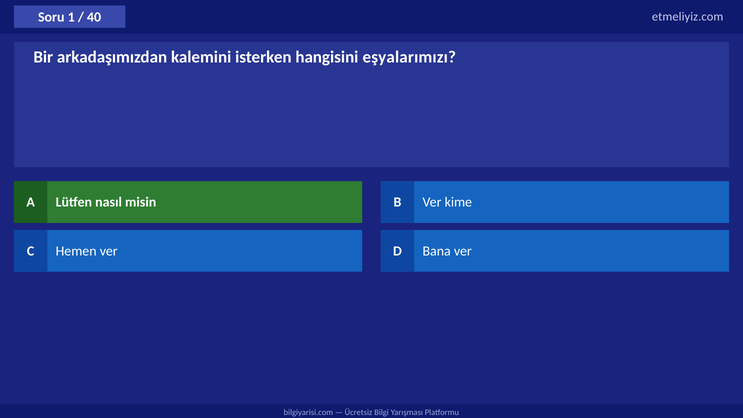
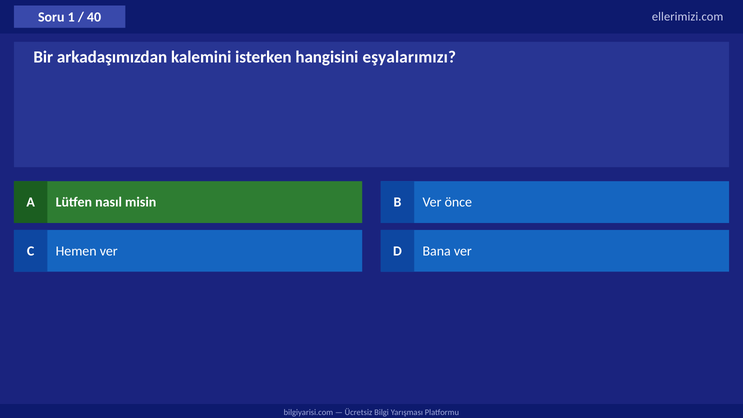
etmeliyiz.com: etmeliyiz.com -> ellerimizi.com
kime: kime -> önce
